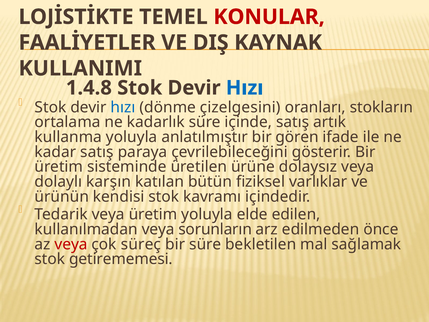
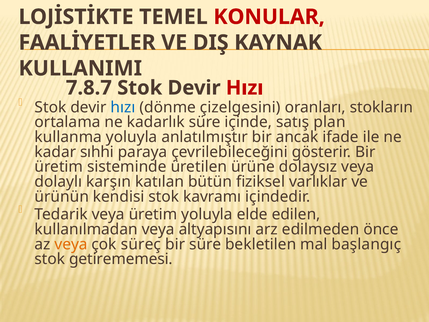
1.4.8: 1.4.8 -> 7.8.7
Hızı at (245, 88) colour: blue -> red
artık: artık -> plan
gören: gören -> ancak
kadar satış: satış -> sıhhi
sorunların: sorunların -> altyapısını
veya at (71, 244) colour: red -> orange
sağlamak: sağlamak -> başlangıç
